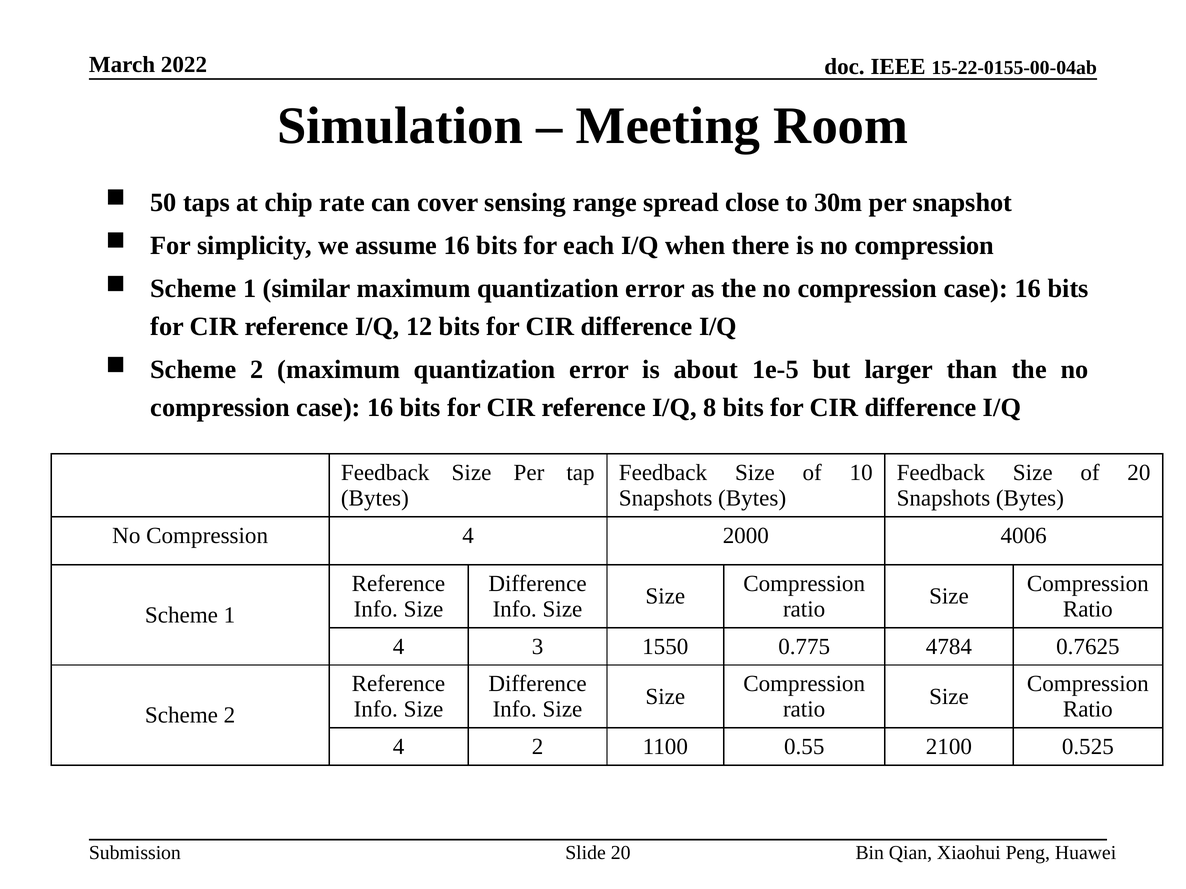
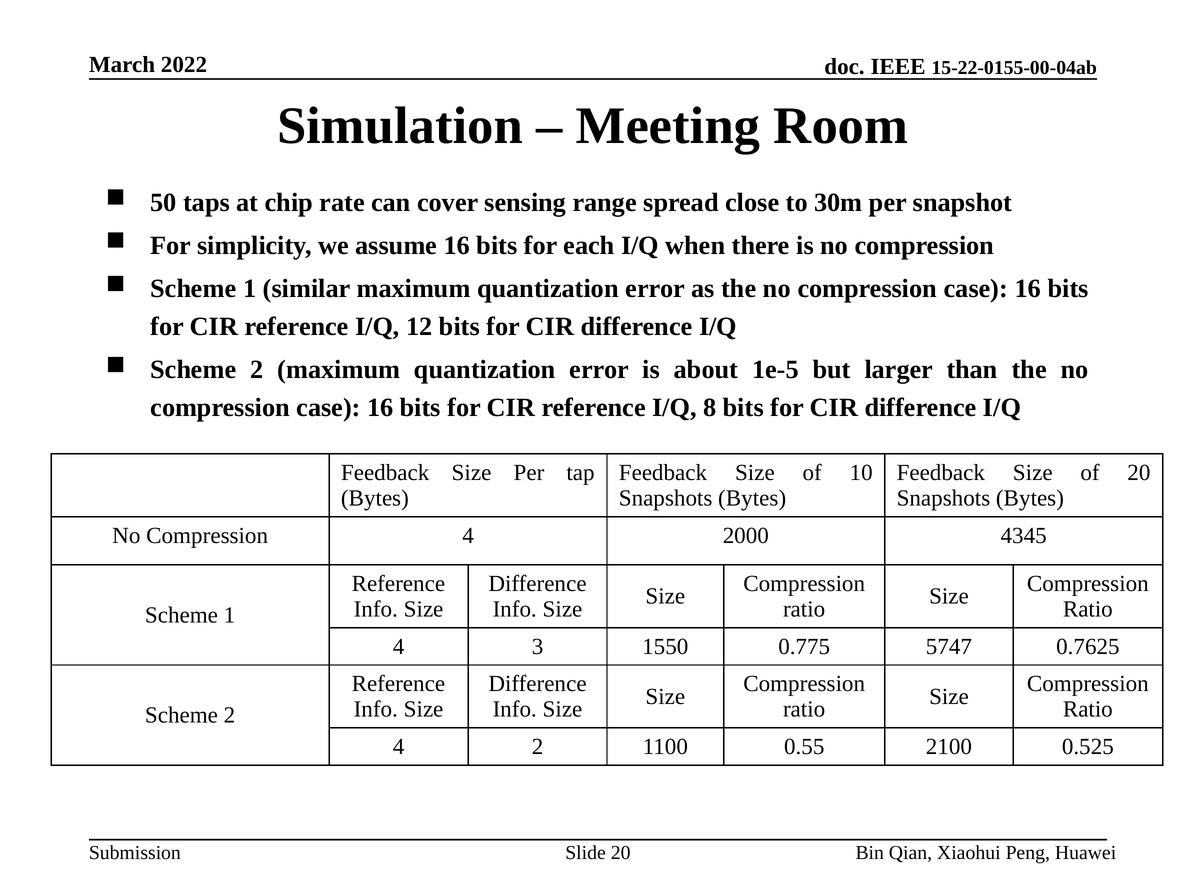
4006: 4006 -> 4345
4784: 4784 -> 5747
